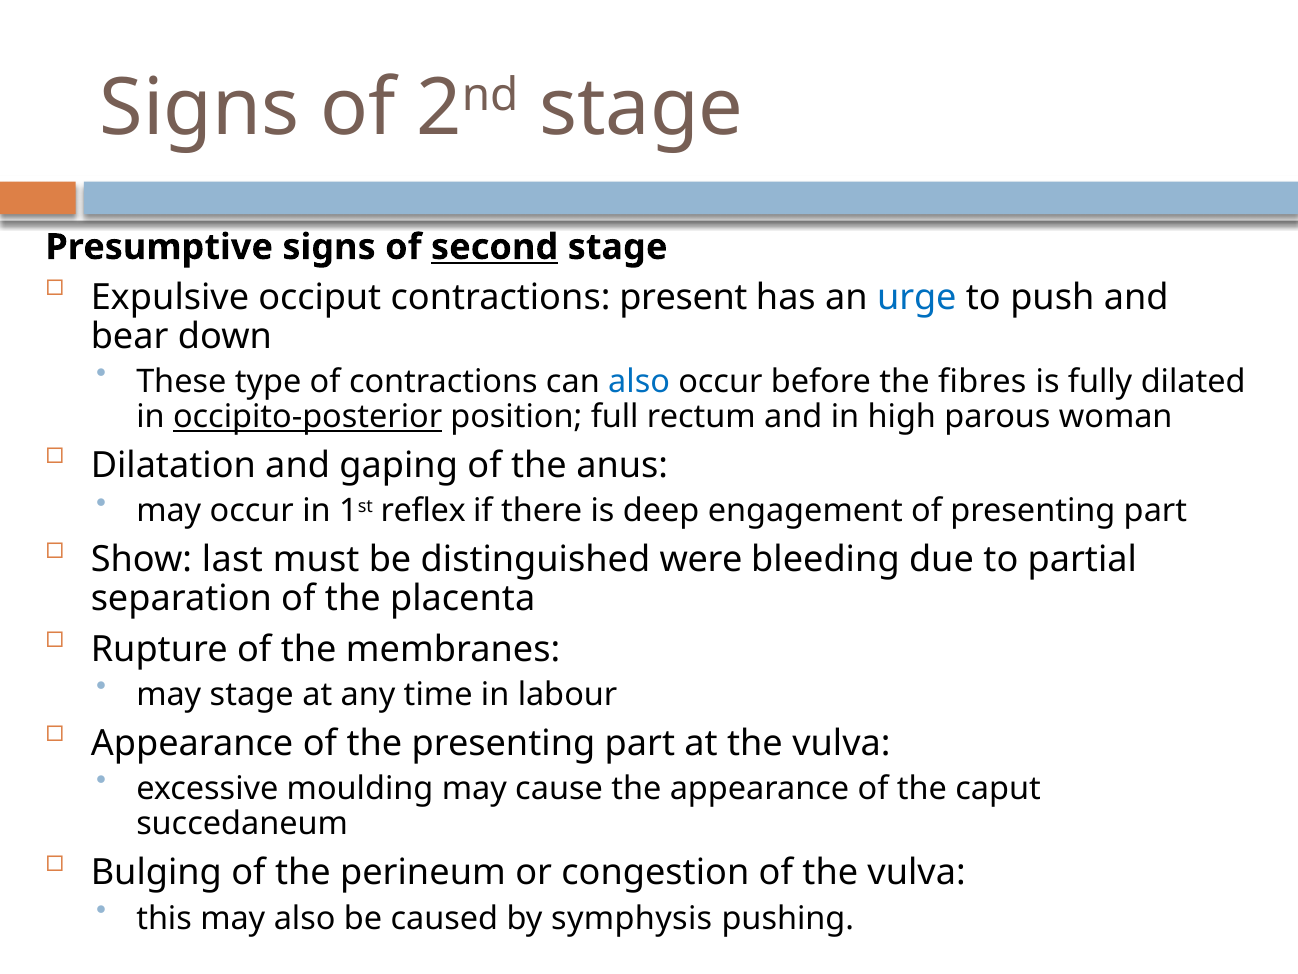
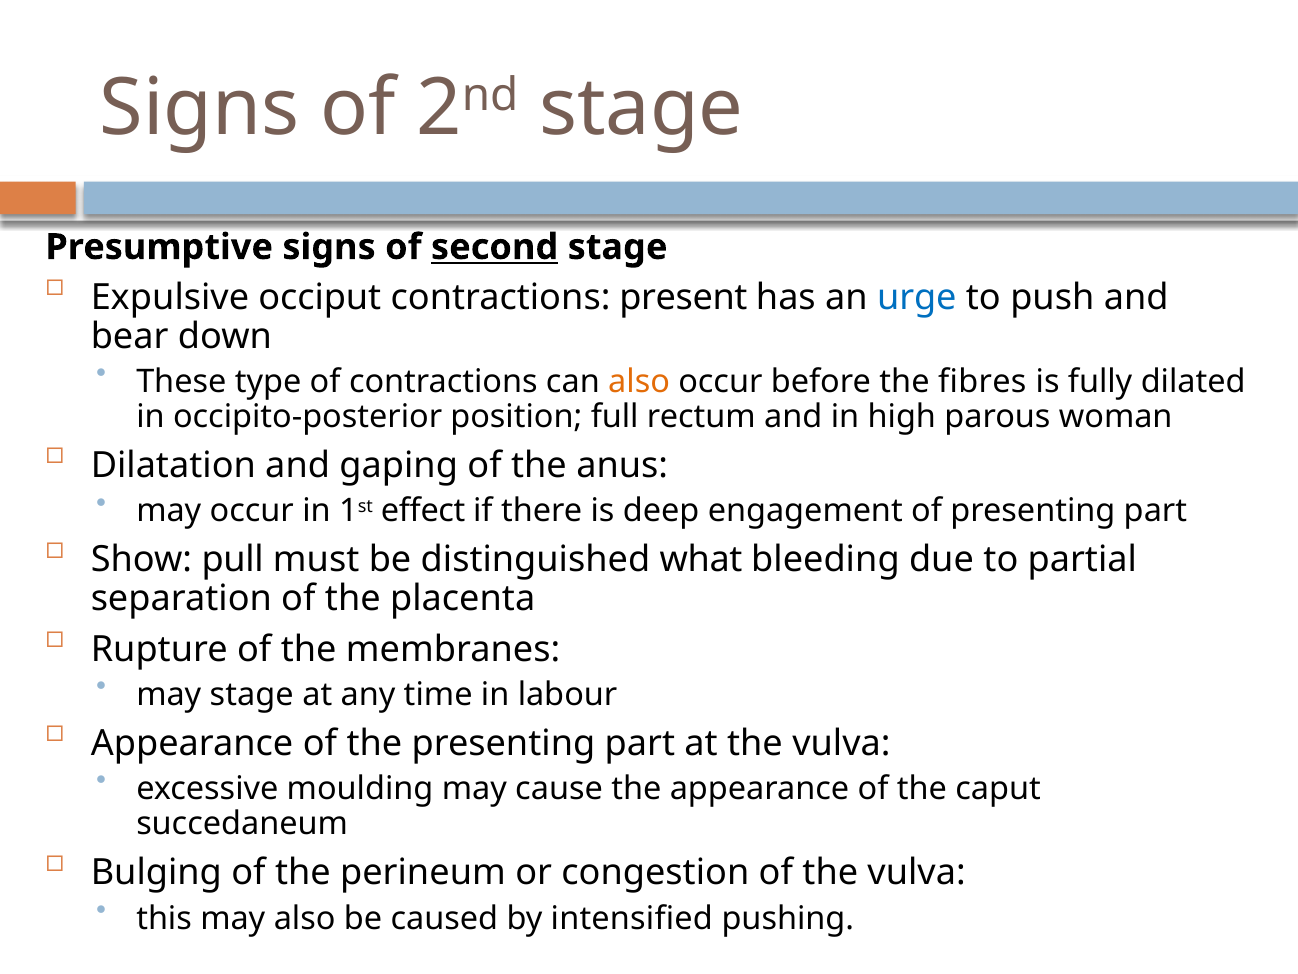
also at (639, 382) colour: blue -> orange
occipito-posterior underline: present -> none
reflex: reflex -> effect
last: last -> pull
were: were -> what
symphysis: symphysis -> intensified
